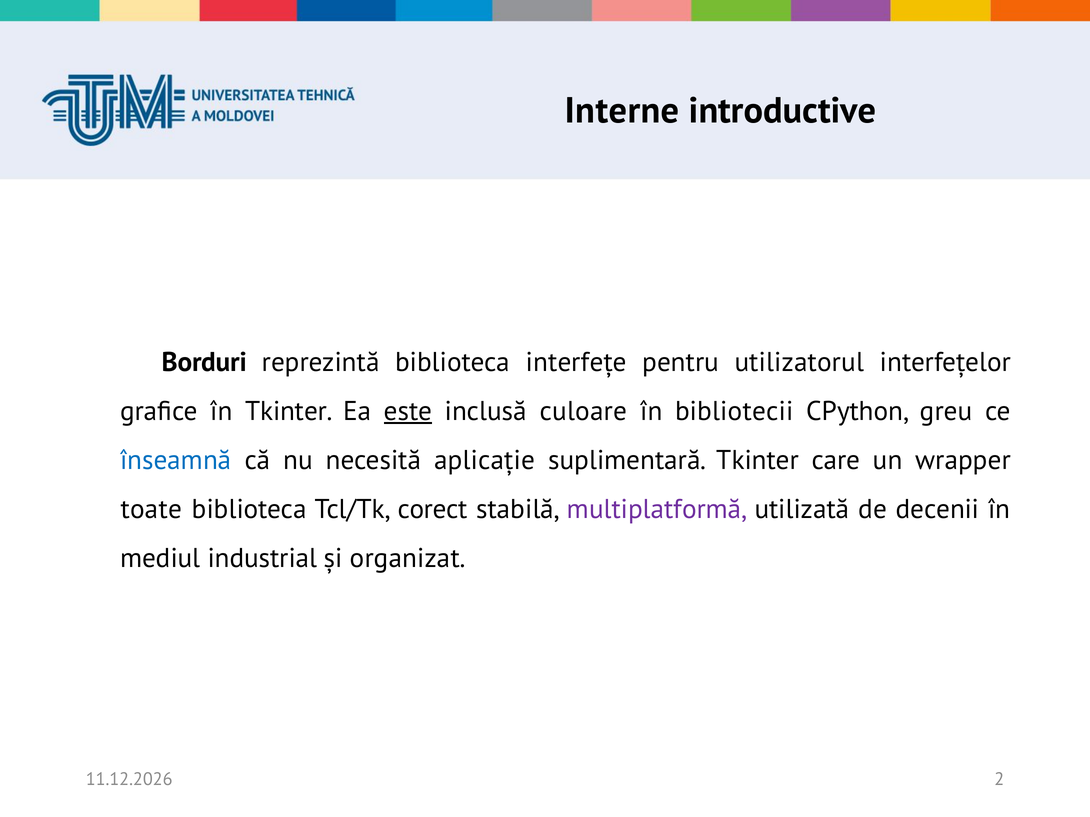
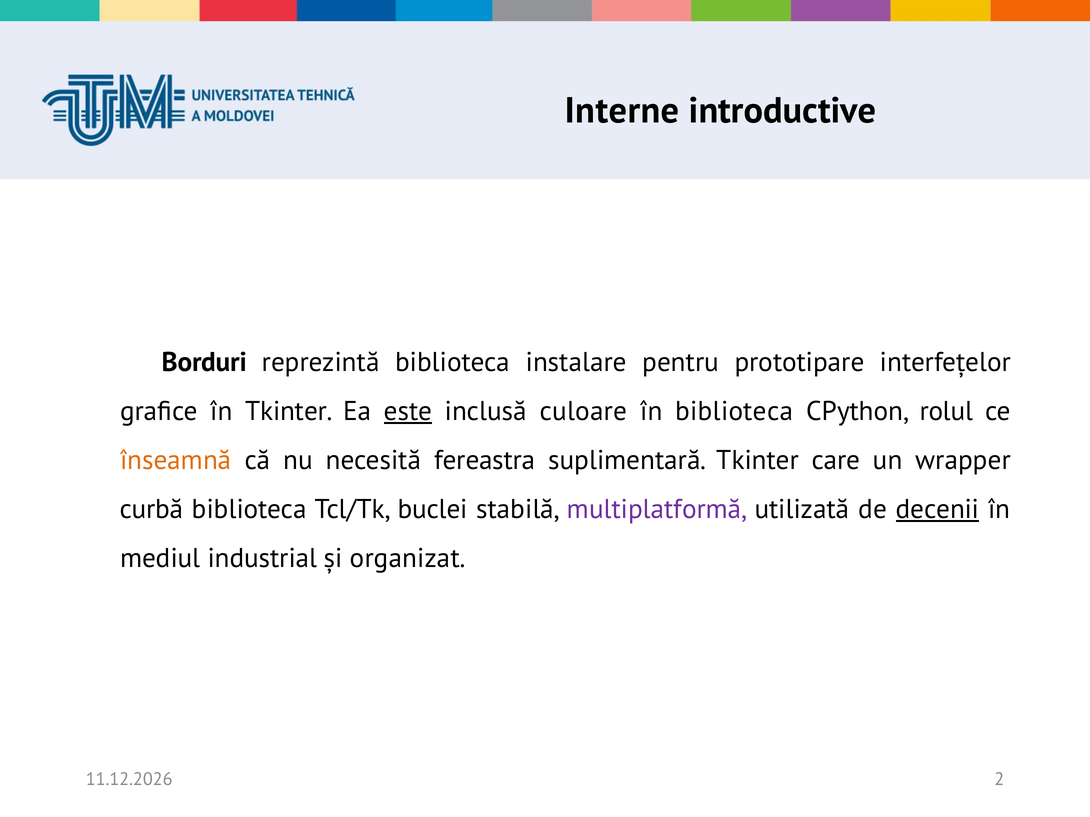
interfețe: interfețe -> instalare
utilizatorul: utilizatorul -> prototipare
în bibliotecii: bibliotecii -> biblioteca
greu: greu -> rolul
înseamnă colour: blue -> orange
aplicație: aplicație -> fereastra
toate: toate -> curbă
corect: corect -> buclei
decenii underline: none -> present
